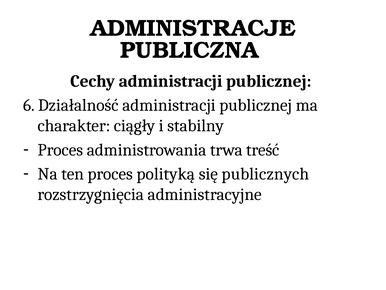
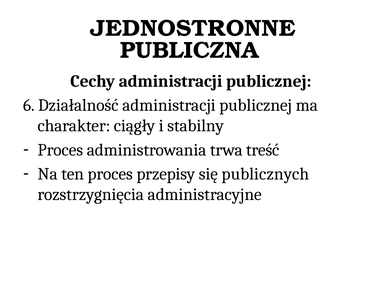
ADMINISTRACJE: ADMINISTRACJE -> JEDNOSTRONNE
polityką: polityką -> przepisy
